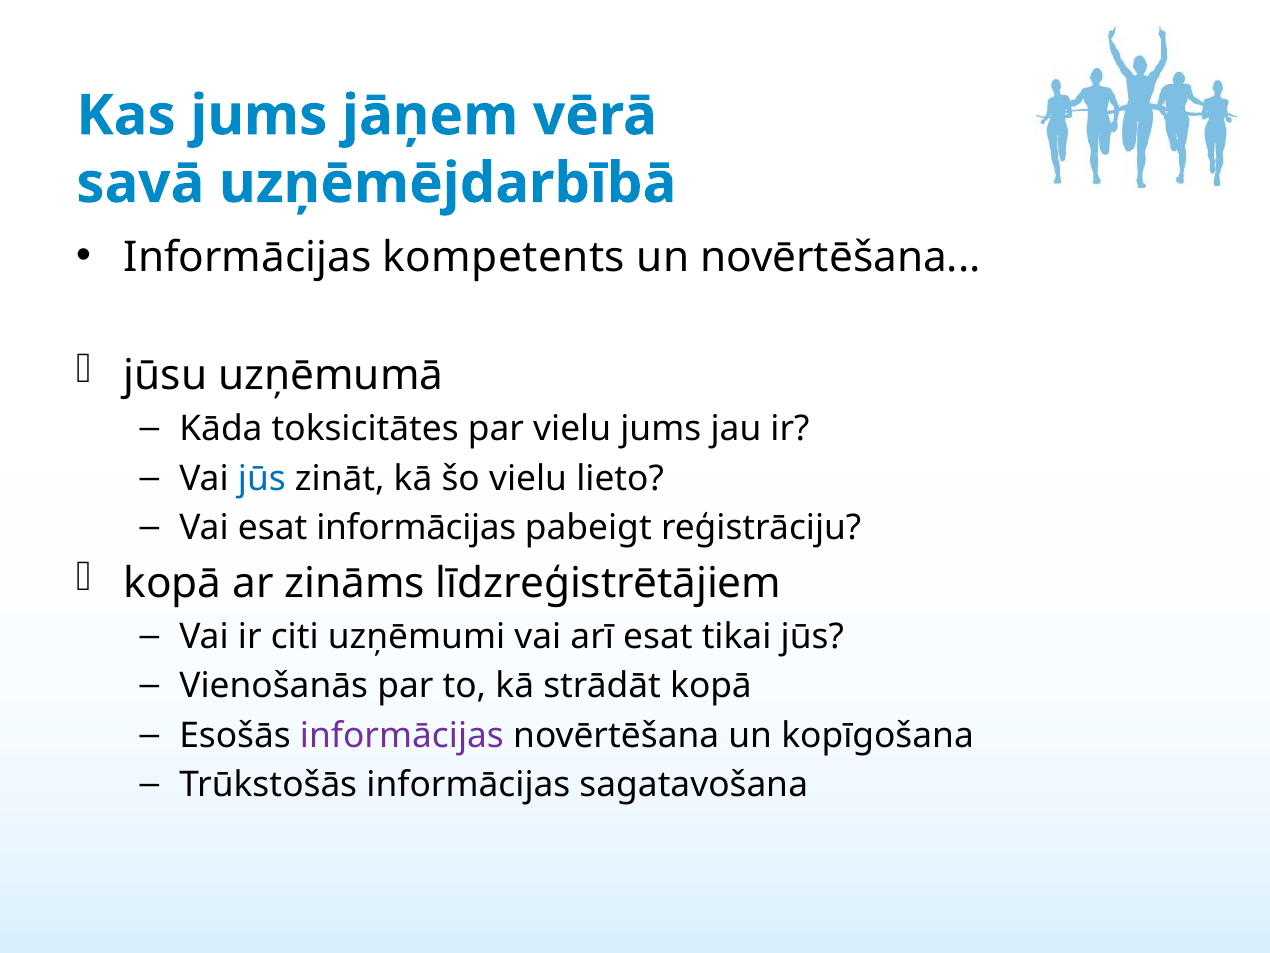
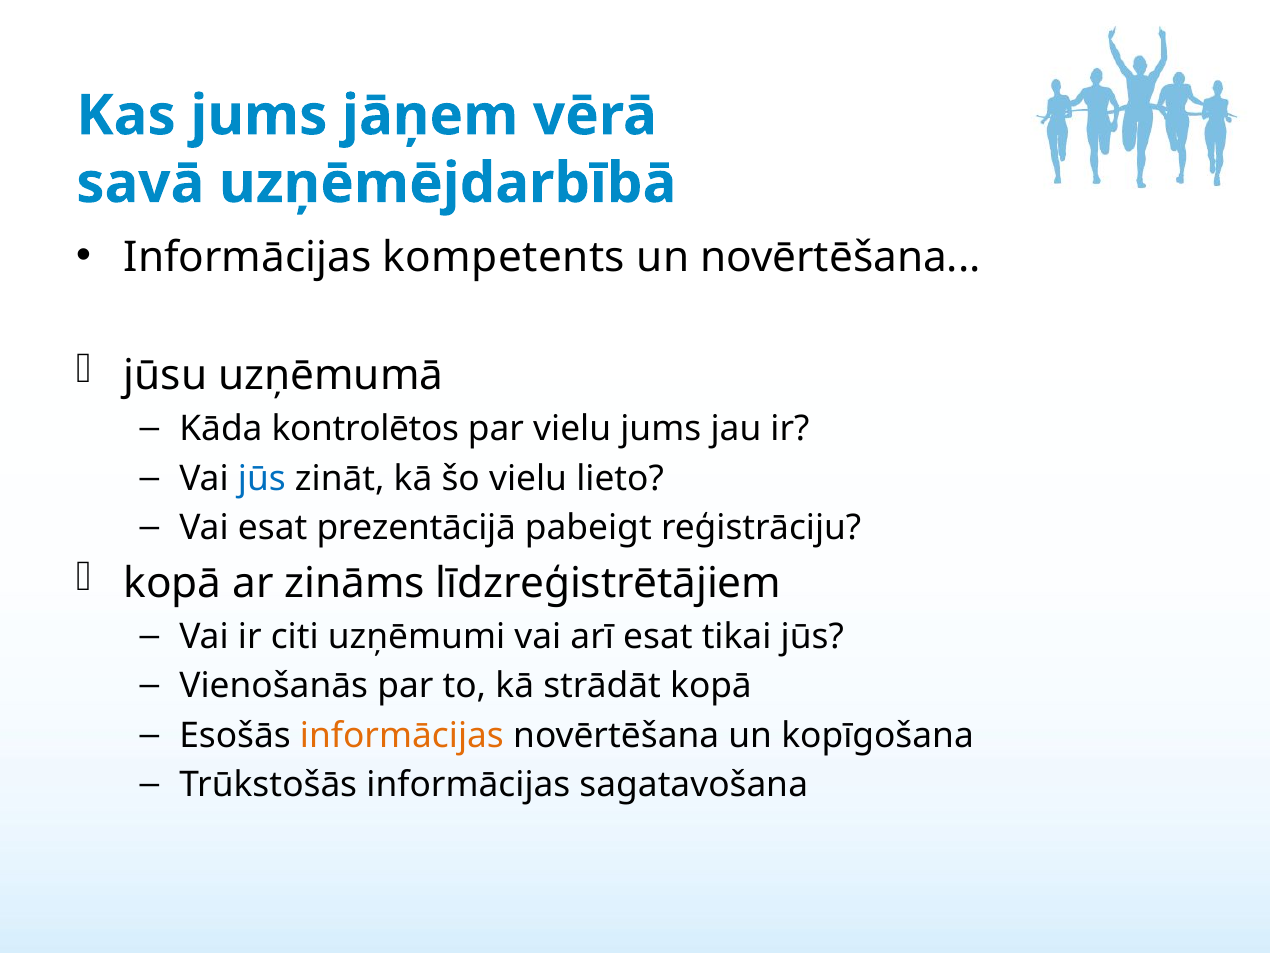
toksicitātes: toksicitātes -> kontrolētos
esat informācijas: informācijas -> prezentācijā
informācijas at (402, 735) colour: purple -> orange
